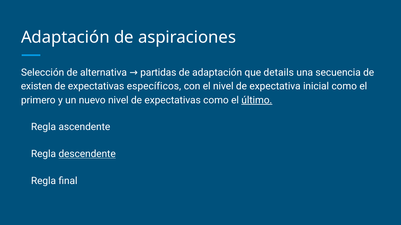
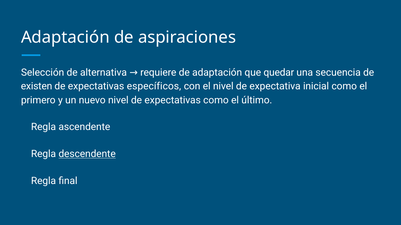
partidas: partidas -> requiere
details: details -> quedar
último underline: present -> none
